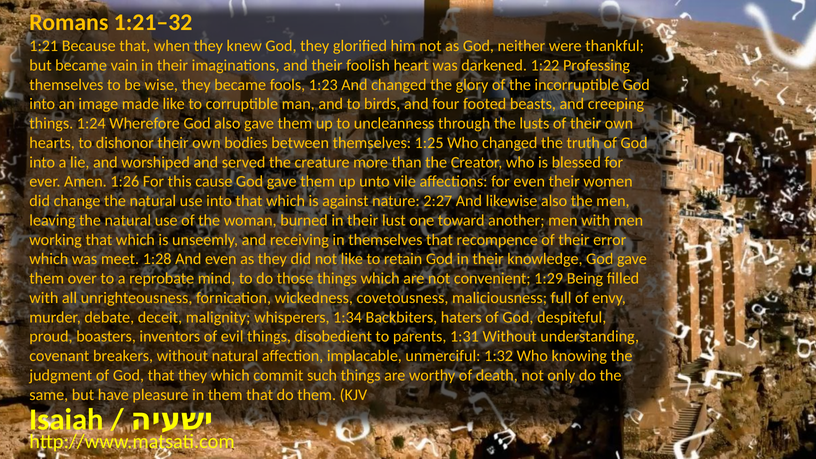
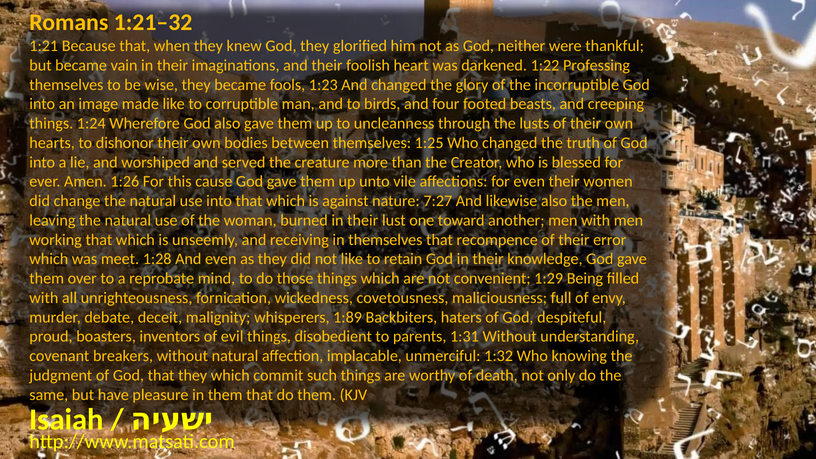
2:27: 2:27 -> 7:27
1:34: 1:34 -> 1:89
